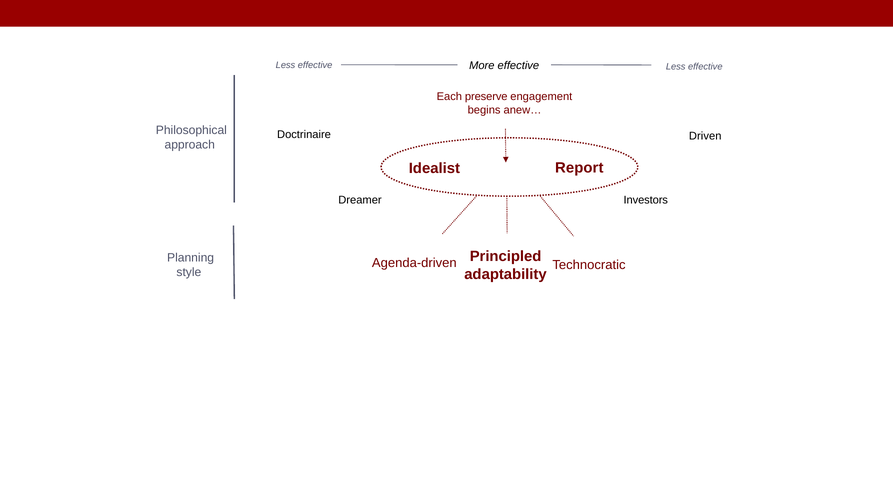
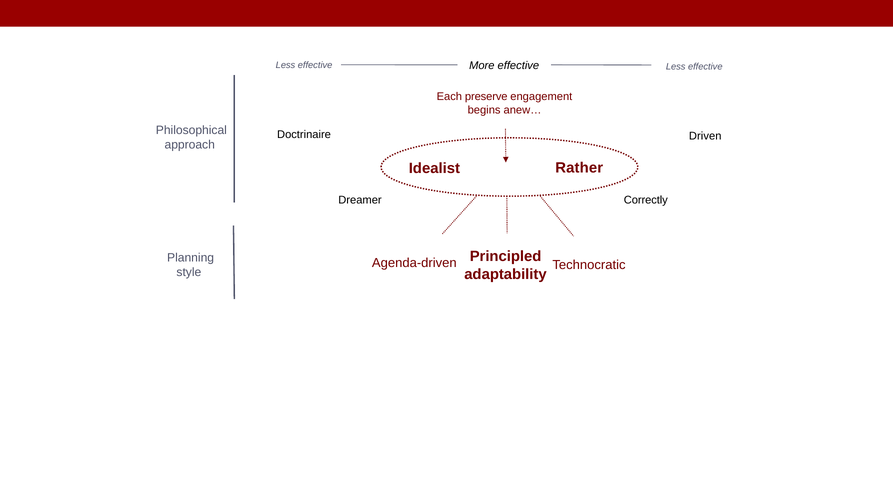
Report: Report -> Rather
Investors: Investors -> Correctly
